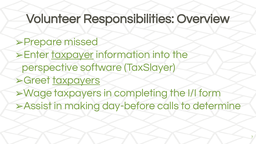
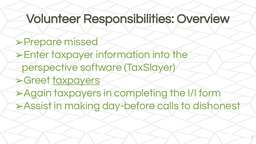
taxpayer underline: present -> none
Wage: Wage -> Again
determine: determine -> dishonest
